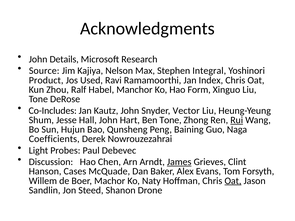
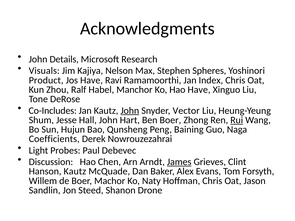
Source: Source -> Visuals
Integral: Integral -> Spheres
Jos Used: Used -> Have
Hao Form: Form -> Have
John at (130, 111) underline: none -> present
Ben Tone: Tone -> Boer
Hanson Cases: Cases -> Kautz
Oat at (233, 181) underline: present -> none
